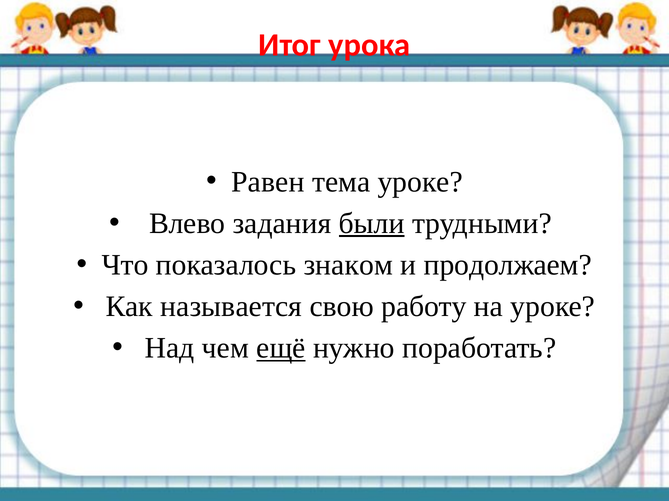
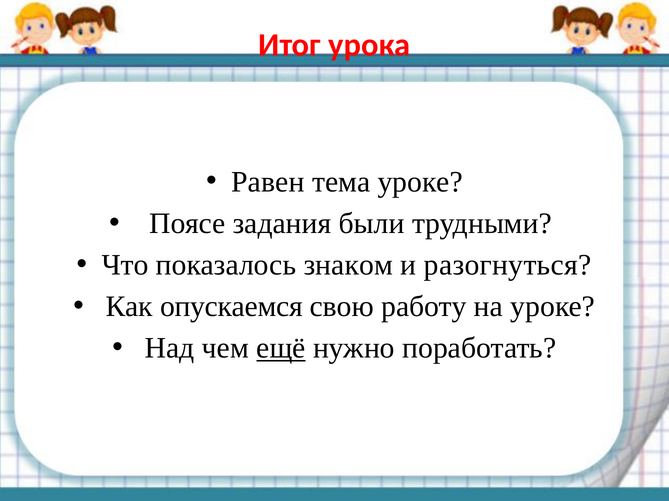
Влево: Влево -> Поясе
были underline: present -> none
продолжаем: продолжаем -> разогнуться
называется: называется -> опускаемся
